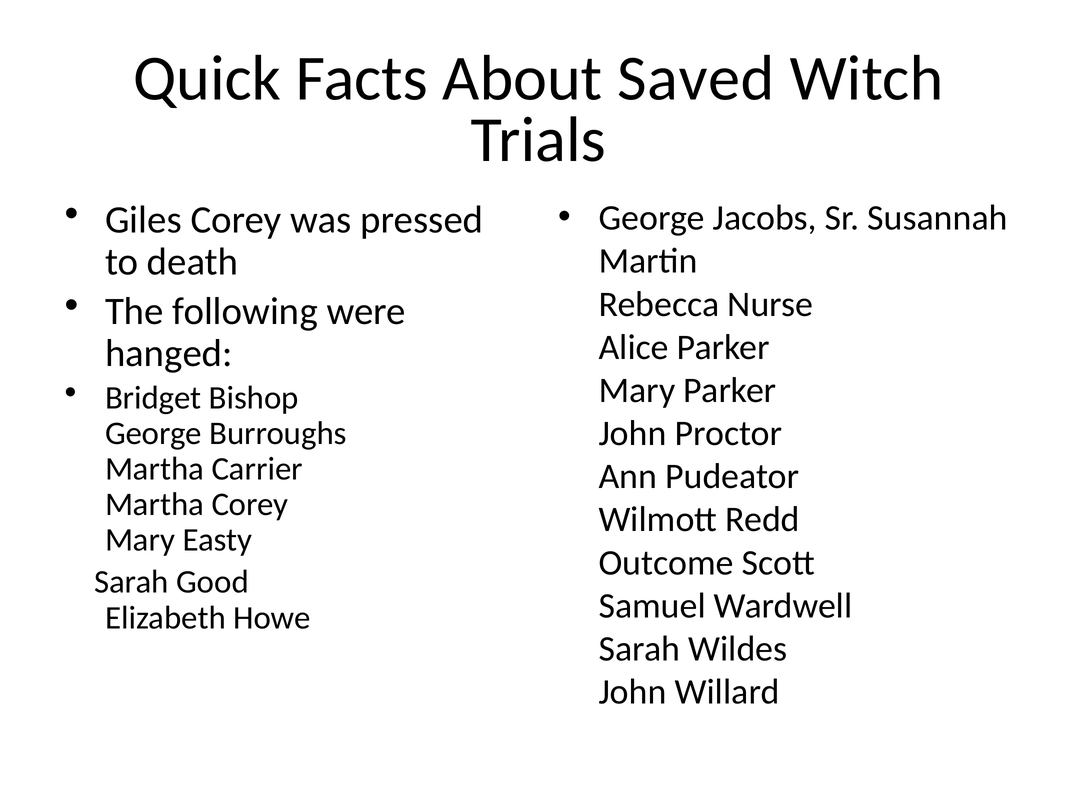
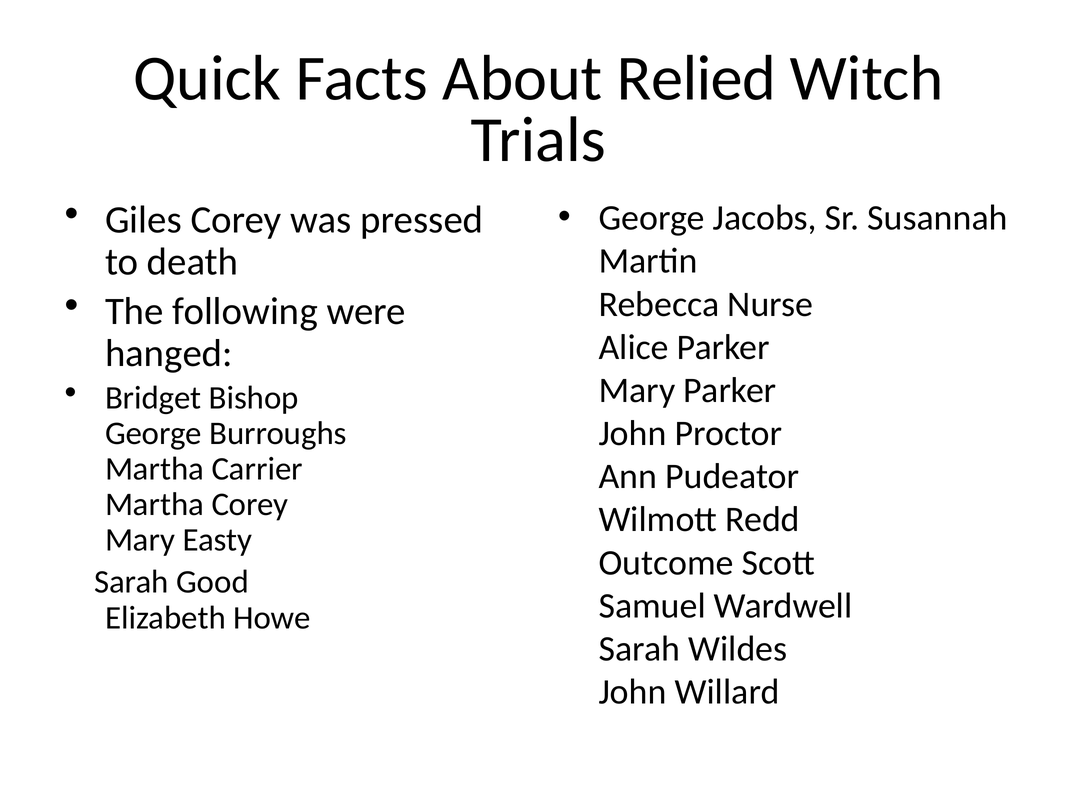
Saved: Saved -> Relied
